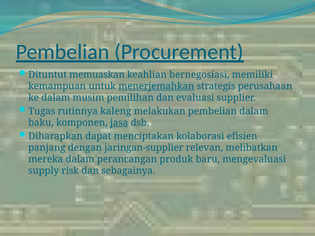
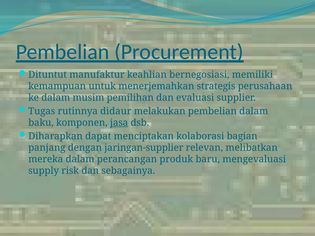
memuaskan: memuaskan -> manufaktur
menerjemahkan underline: present -> none
kaleng: kaleng -> didaur
efisien: efisien -> bagian
